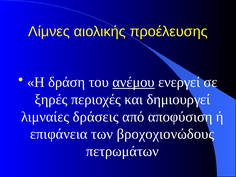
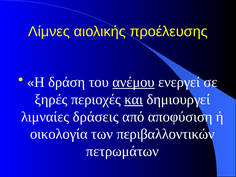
και underline: none -> present
επιφάνεια: επιφάνεια -> οικολογία
βροχοχιονώδους: βροχοχιονώδους -> περιβαλλοντικών
